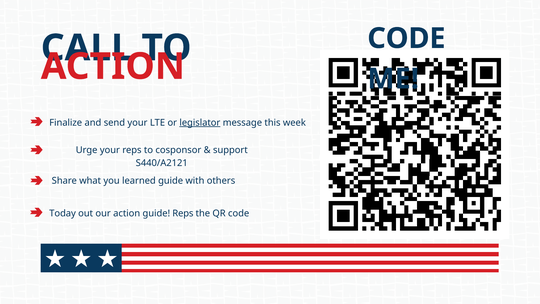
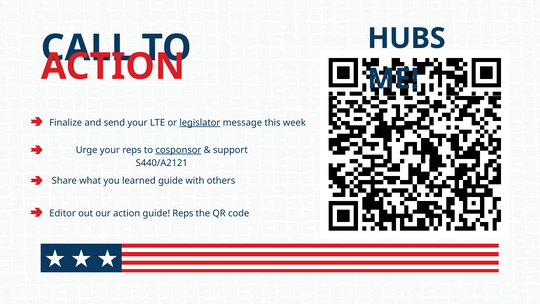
CODE at (406, 38): CODE -> HUBS
cosponsor underline: none -> present
Today: Today -> Editor
